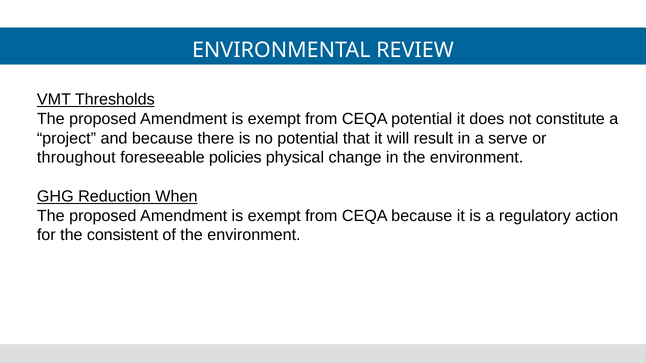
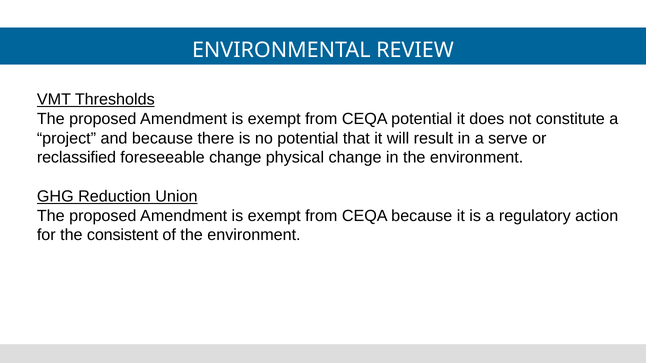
throughout: throughout -> reclassified
foreseeable policies: policies -> change
When: When -> Union
